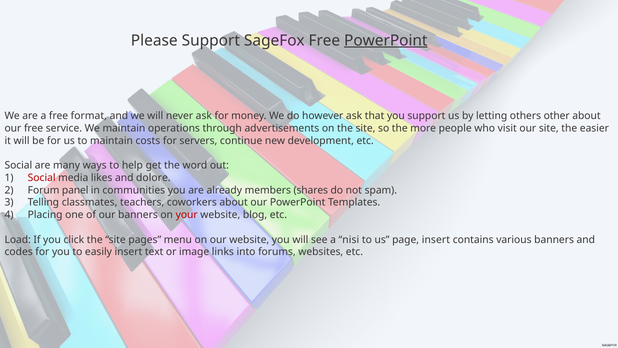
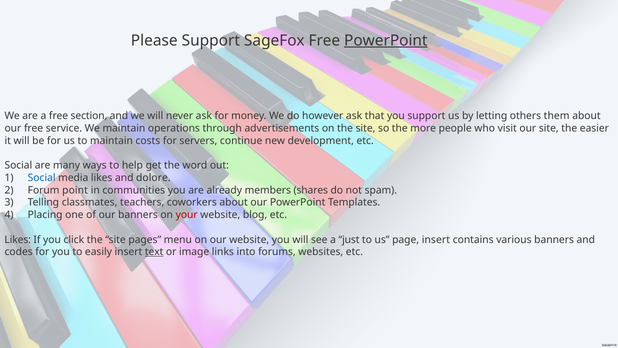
format: format -> section
other: other -> them
Social at (42, 178) colour: red -> blue
panel: panel -> point
Load at (18, 239): Load -> Likes
nisi: nisi -> just
text underline: none -> present
